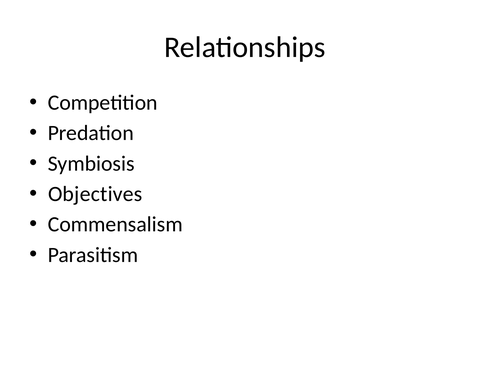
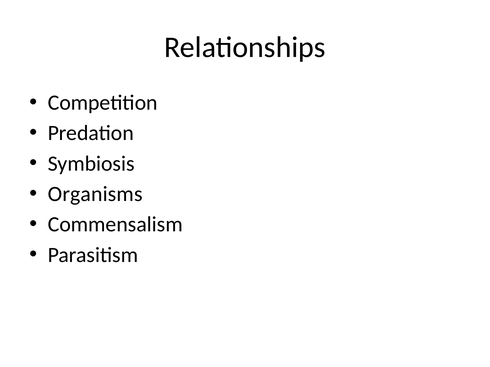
Objectives: Objectives -> Organisms
